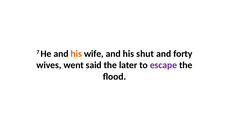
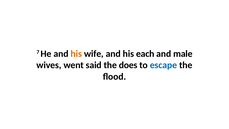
shut: shut -> each
forty: forty -> male
later: later -> does
escape colour: purple -> blue
